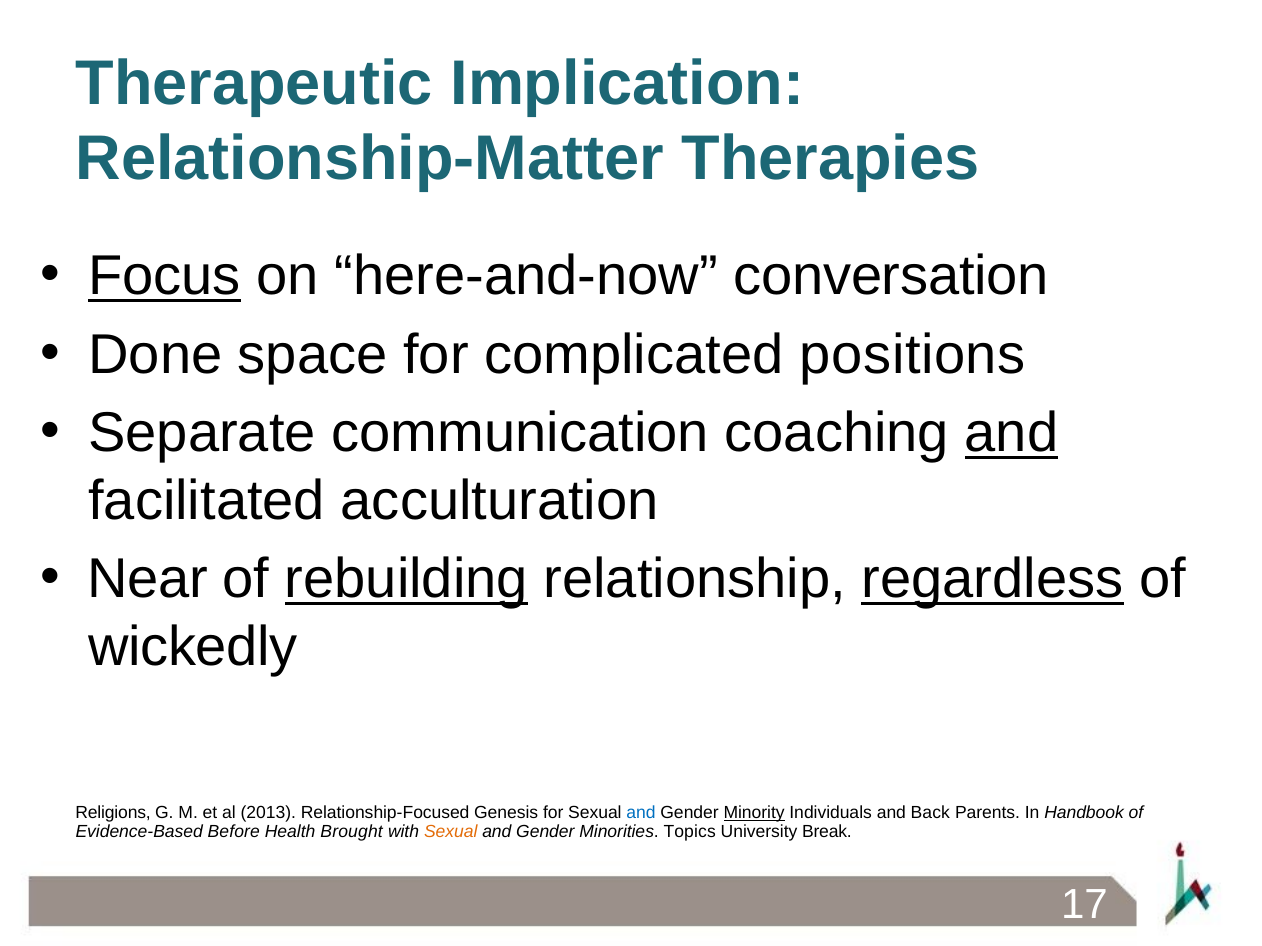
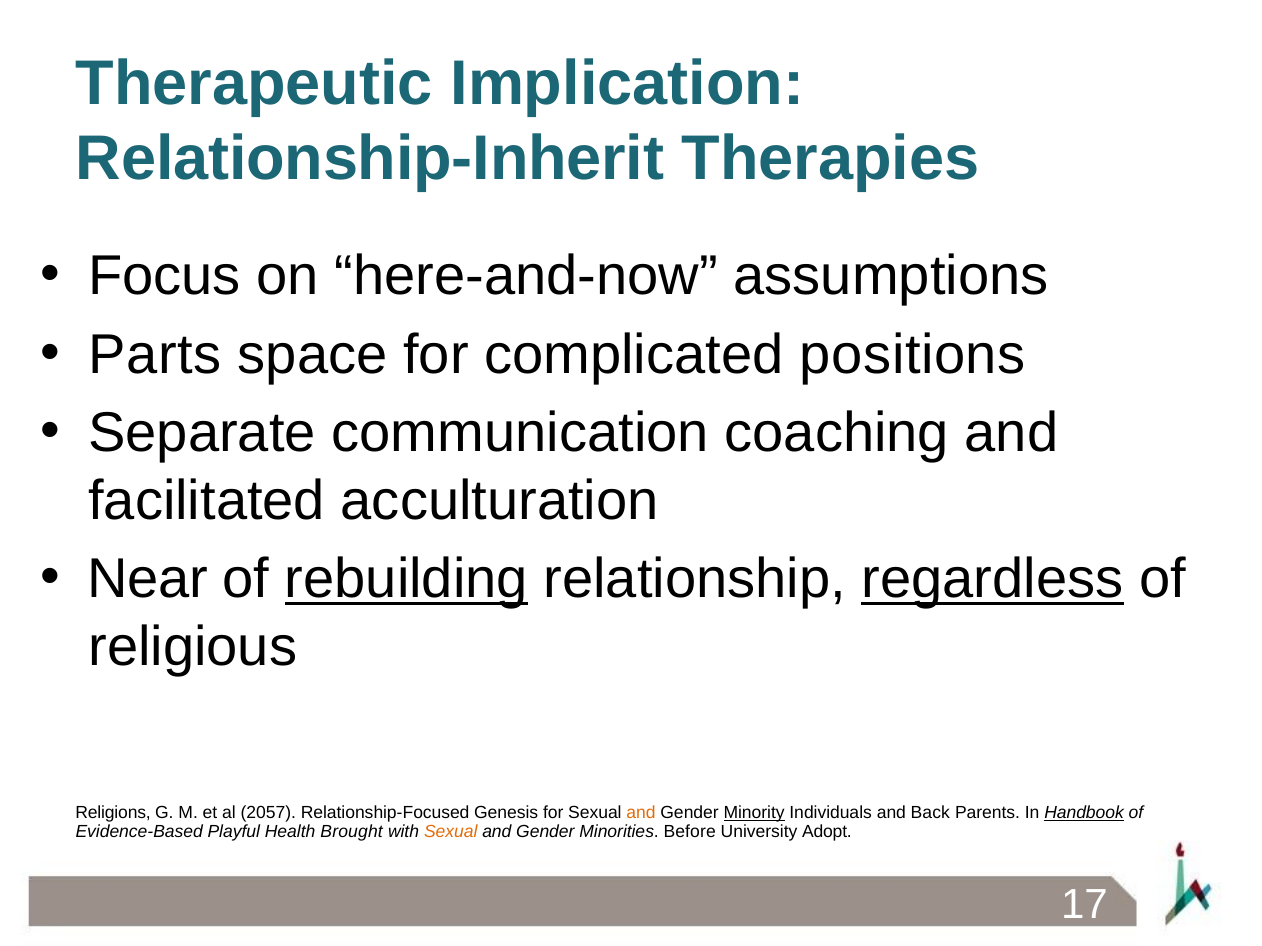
Relationship-Matter: Relationship-Matter -> Relationship-Inherit
Focus underline: present -> none
conversation: conversation -> assumptions
Done: Done -> Parts
and at (1012, 434) underline: present -> none
wickedly: wickedly -> religious
2013: 2013 -> 2057
and at (641, 813) colour: blue -> orange
Handbook underline: none -> present
Before: Before -> Playful
Topics: Topics -> Before
Break: Break -> Adopt
